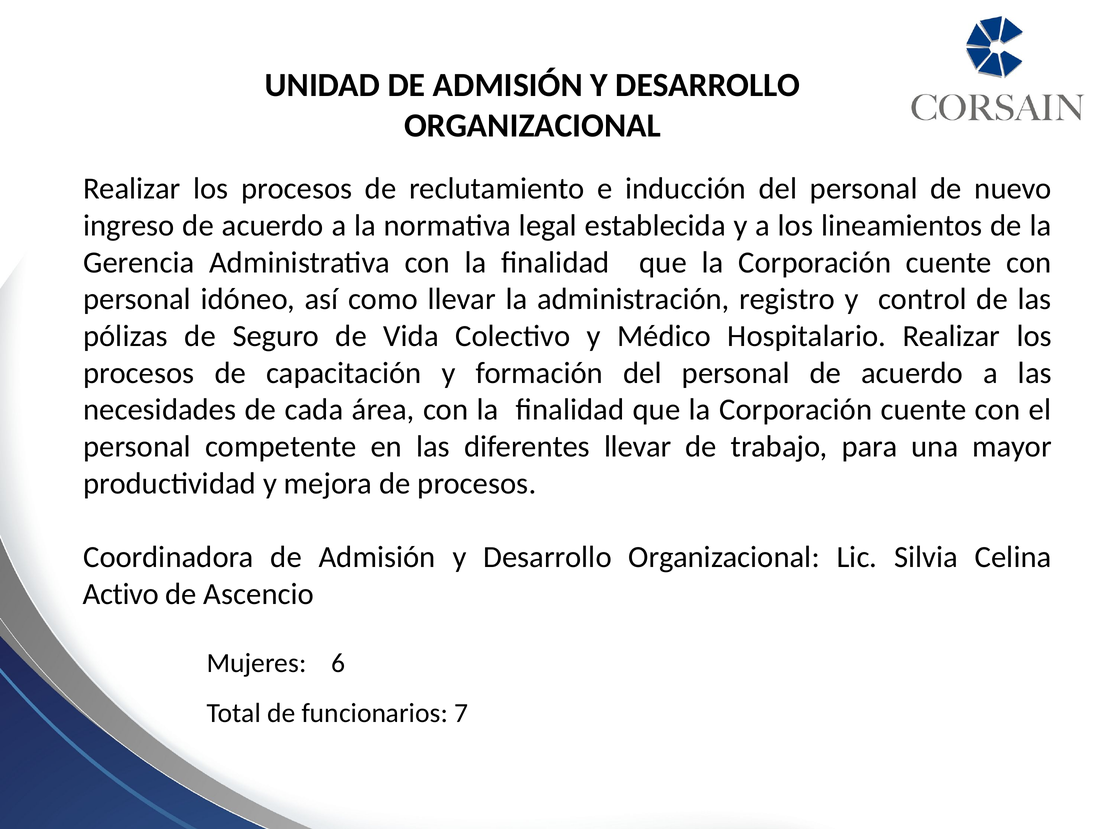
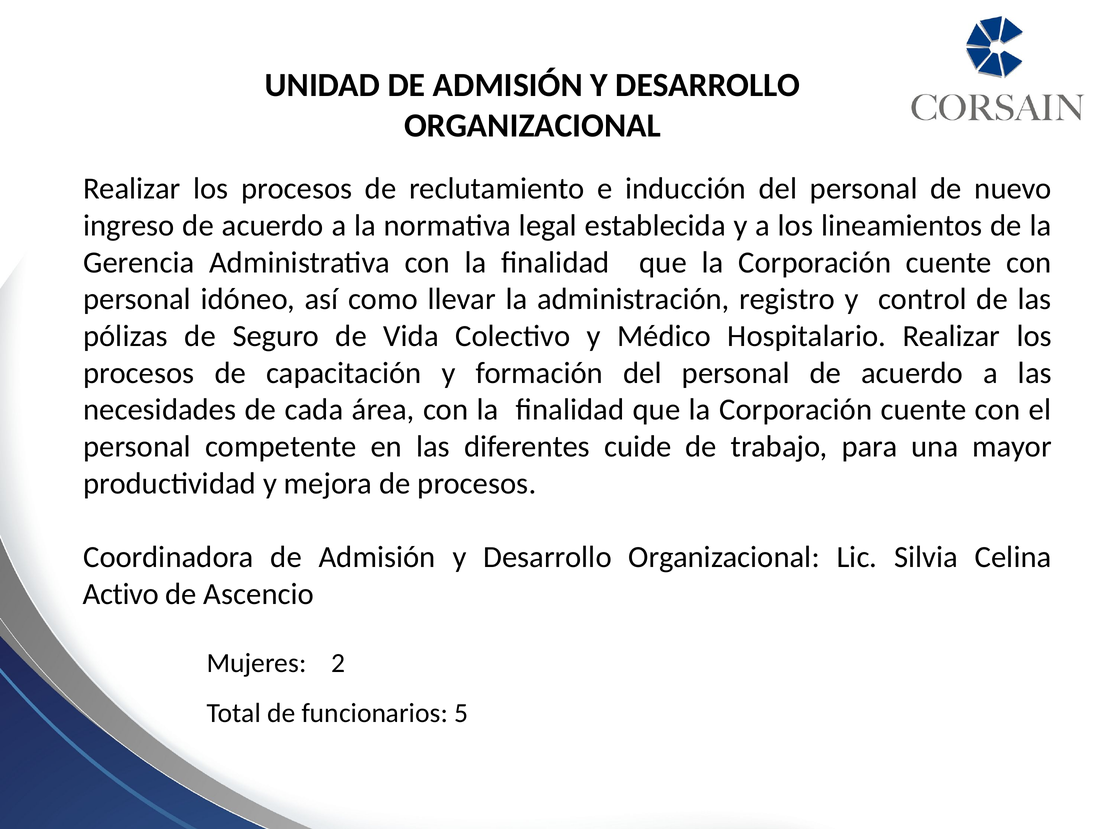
diferentes llevar: llevar -> cuide
6: 6 -> 2
7: 7 -> 5
